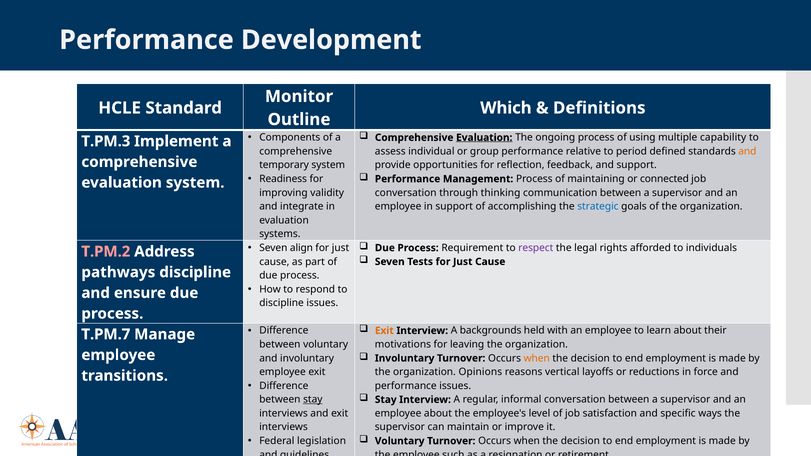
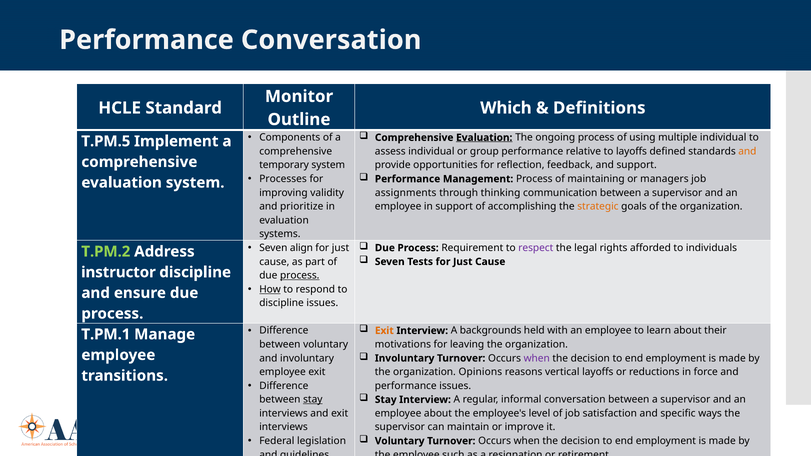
Performance Development: Development -> Conversation
multiple capability: capability -> individual
T.PM.3: T.PM.3 -> T.PM.5
to period: period -> layoffs
Readiness: Readiness -> Processes
connected: connected -> managers
conversation at (406, 193): conversation -> assignments
integrate: integrate -> prioritize
strategic colour: blue -> orange
T.PM.2 colour: pink -> light green
pathways: pathways -> instructor
process at (300, 276) underline: none -> present
How underline: none -> present
T.PM.7: T.PM.7 -> T.PM.1
when at (537, 358) colour: orange -> purple
